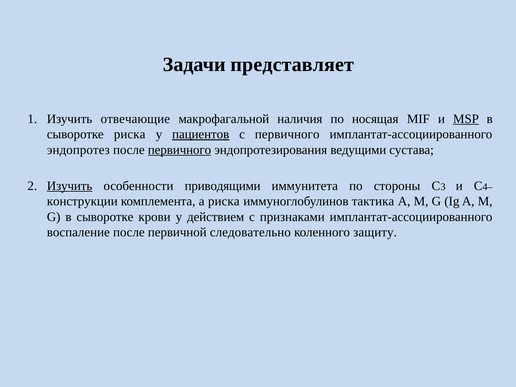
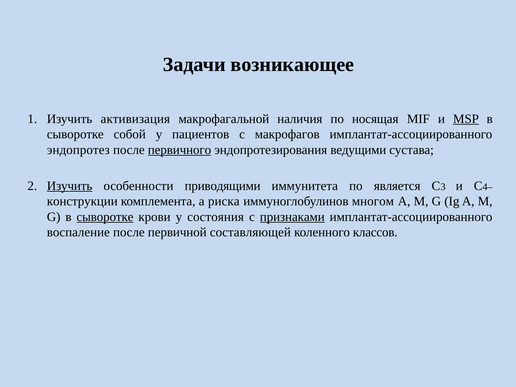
представляет: представляет -> возникающее
отвечающие: отвечающие -> активизация
сыворотке риска: риска -> собой
пациентов underline: present -> none
с первичного: первичного -> макрофагов
стороны: стороны -> является
тактика: тактика -> многом
сыворотке at (105, 217) underline: none -> present
действием: действием -> состояния
признаками underline: none -> present
следовательно: следовательно -> составляющей
защиту: защиту -> классов
